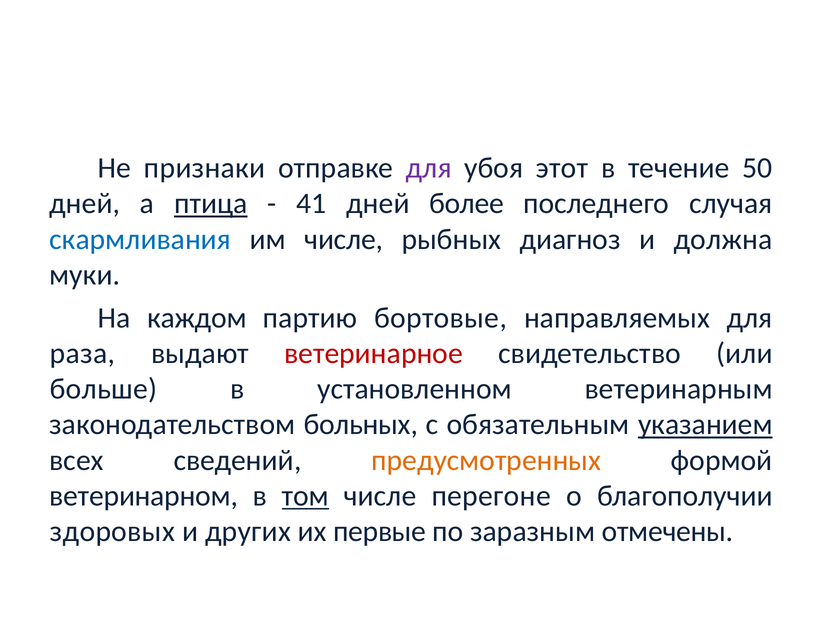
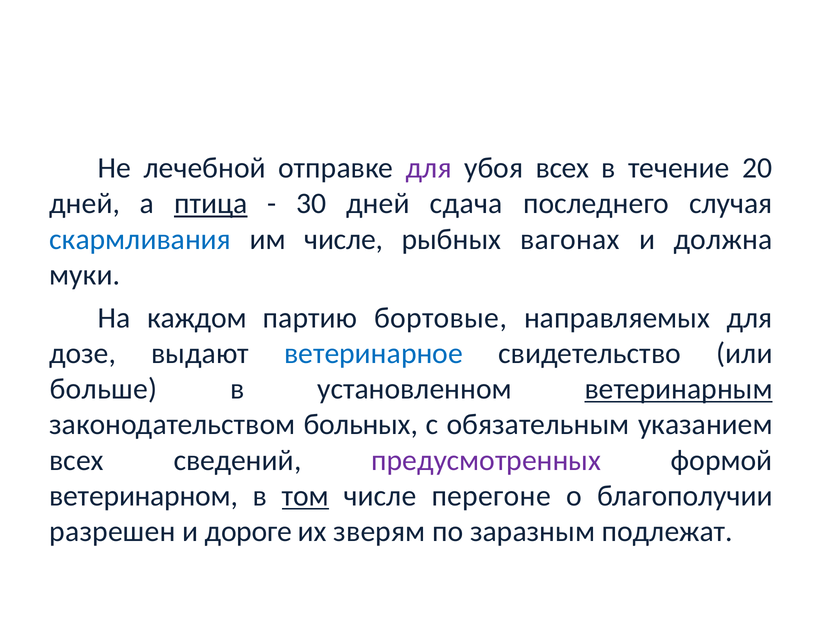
признаки: признаки -> лечебной
убоя этот: этот -> всех
50: 50 -> 20
41: 41 -> 30
более: более -> сдача
диагноз: диагноз -> вагонах
раза: раза -> дозе
ветеринарное colour: red -> blue
ветеринарным underline: none -> present
указанием underline: present -> none
предусмотренных colour: orange -> purple
здоровых: здоровых -> разрешен
других: других -> дороге
первые: первые -> зверям
отмечены: отмечены -> подлежат
